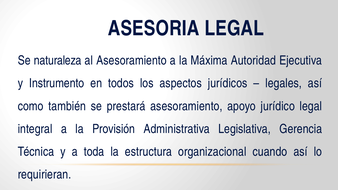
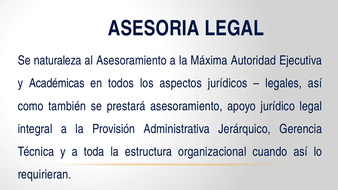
Instrumento: Instrumento -> Académicas
Legislativa: Legislativa -> Jerárquico
